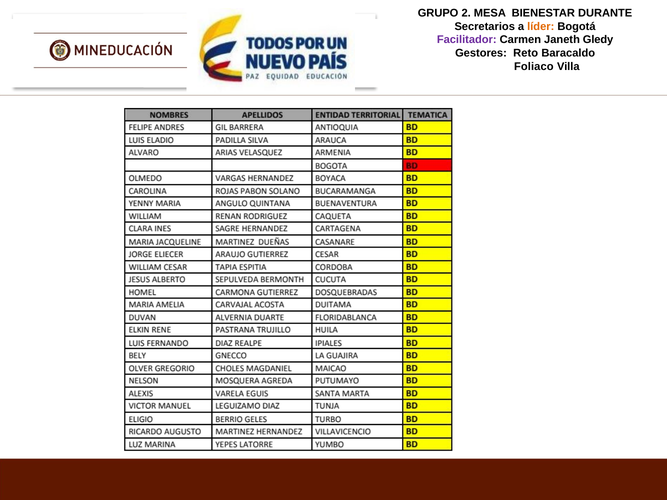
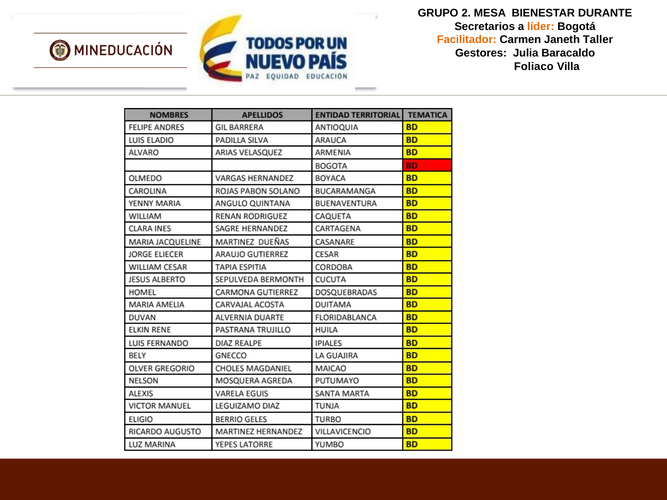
Facilitador colour: purple -> orange
Gledy: Gledy -> Taller
Reto: Reto -> Julia
